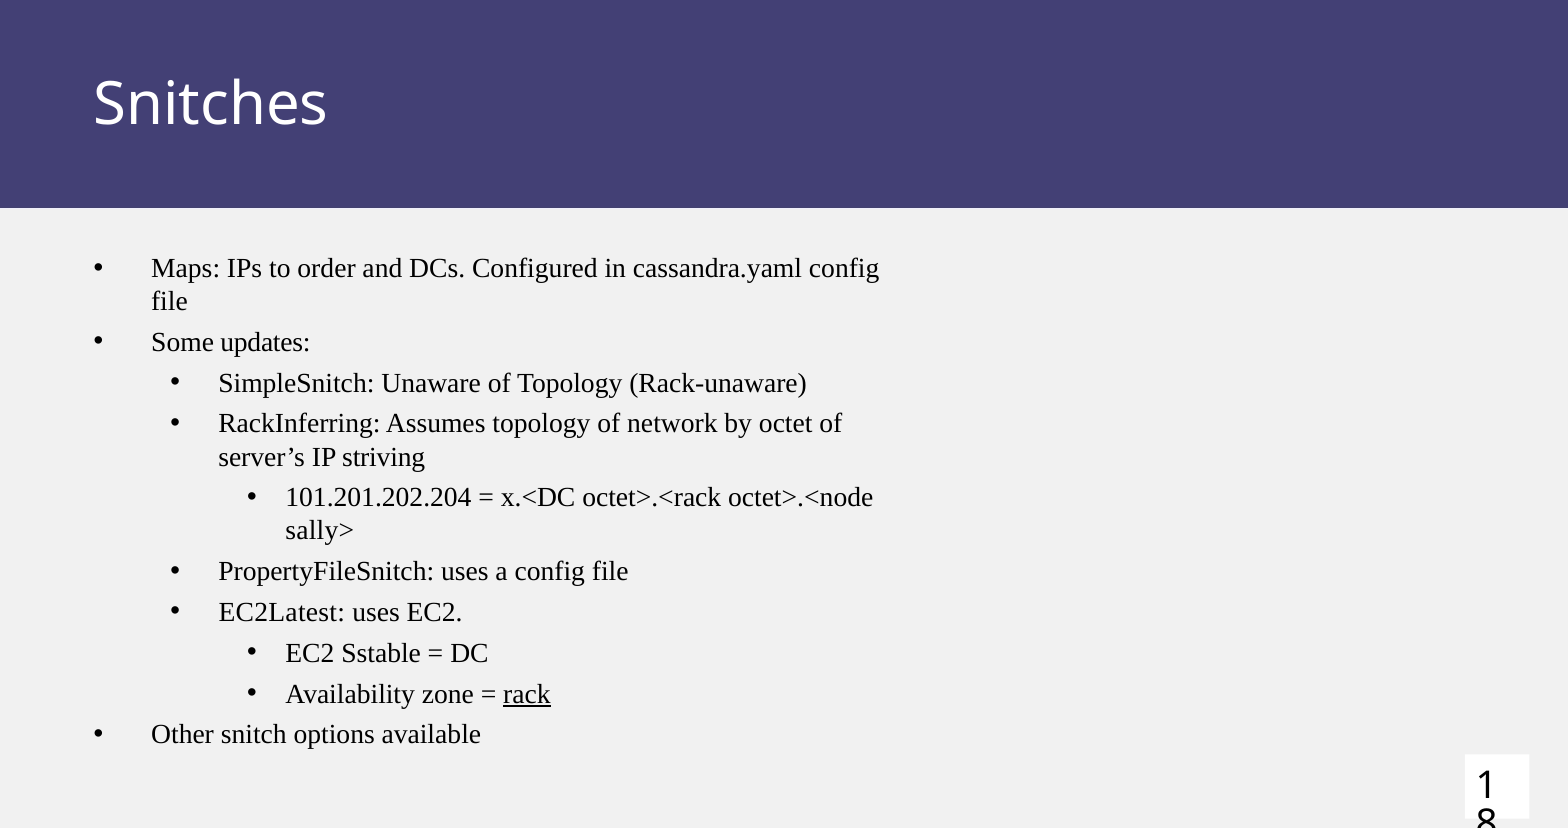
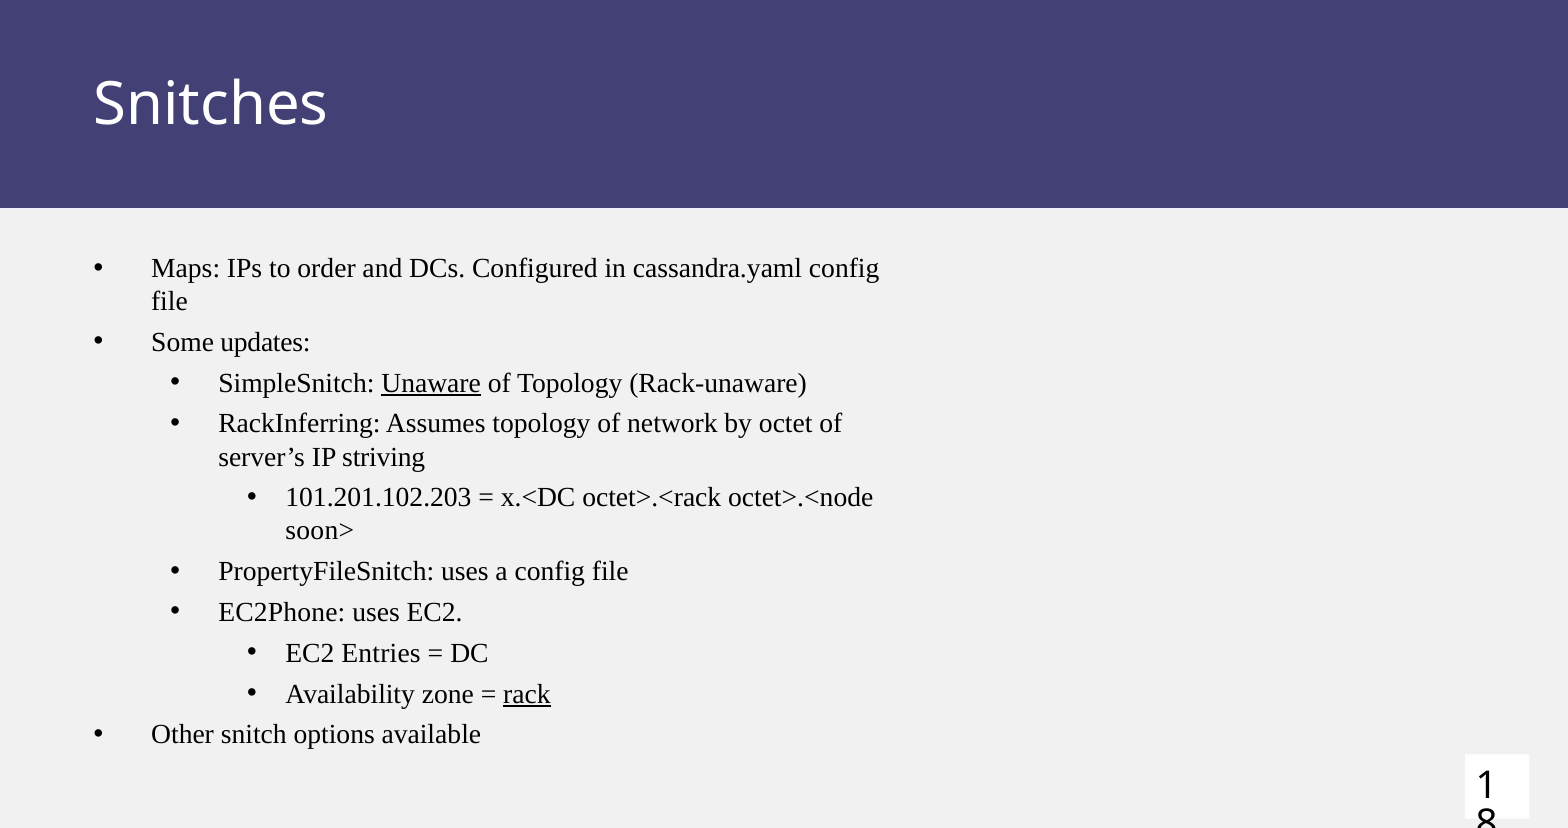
Unaware underline: none -> present
101.201.202.204: 101.201.202.204 -> 101.201.102.203
sally>: sally> -> soon>
EC2Latest: EC2Latest -> EC2Phone
Sstable: Sstable -> Entries
